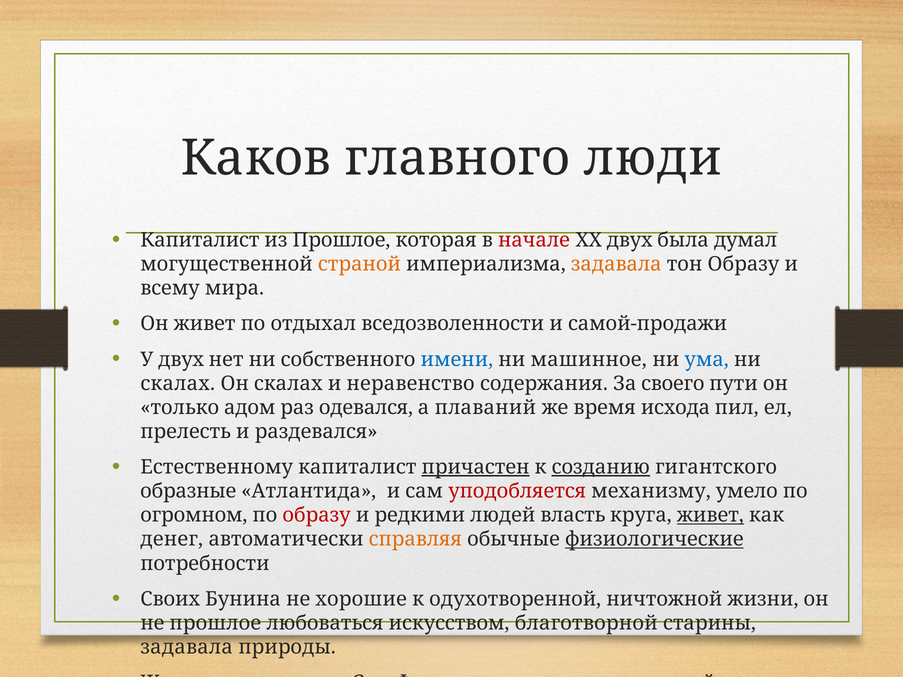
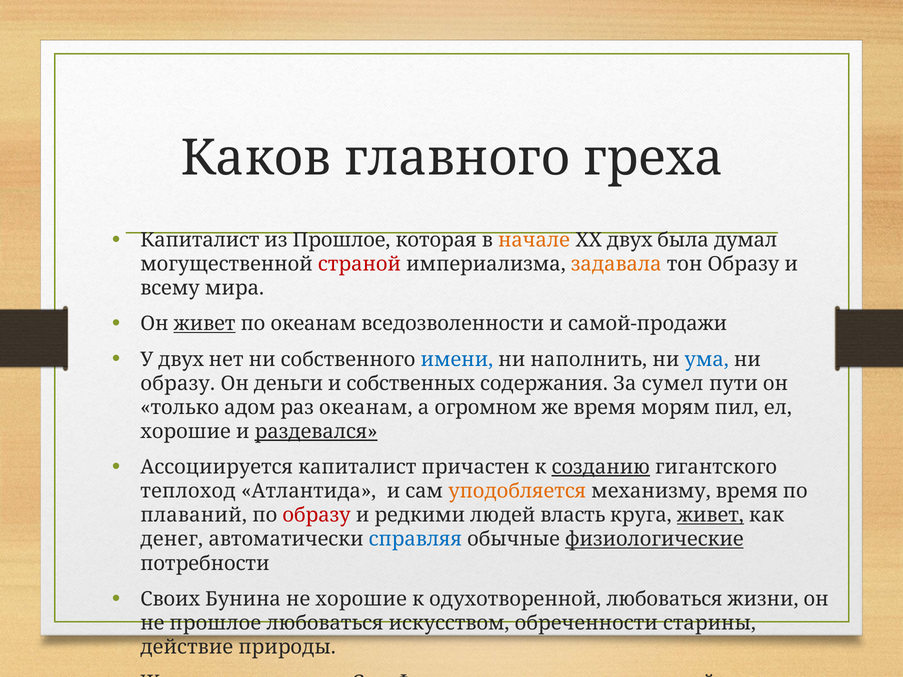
люди: люди -> греха
начале colour: red -> orange
страной colour: orange -> red
живет at (205, 324) underline: none -> present
по отдыхал: отдыхал -> океанам
машинное: машинное -> наполнить
скалах at (178, 384): скалах -> образу
Он скалах: скалах -> деньги
неравенство: неравенство -> собственных
своего: своего -> сумел
раз одевался: одевался -> океанам
плаваний: плаваний -> огромном
исхода: исхода -> морям
прелесть at (186, 432): прелесть -> хорошие
раздевался underline: none -> present
Естественному: Естественному -> Ассоциируется
причастен underline: present -> none
образные: образные -> теплоход
уподобляется colour: red -> orange
механизму умело: умело -> время
огромном: огромном -> плаваний
справляя colour: orange -> blue
одухотворенной ничтожной: ничтожной -> любоваться
благотворной: благотворной -> обреченности
задавала at (187, 647): задавала -> действие
